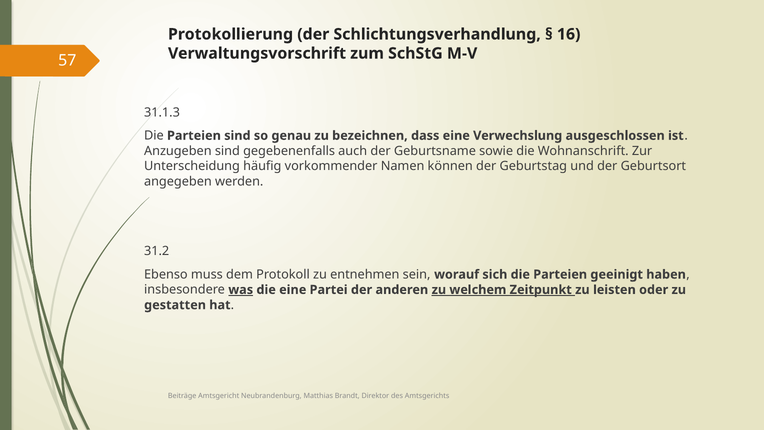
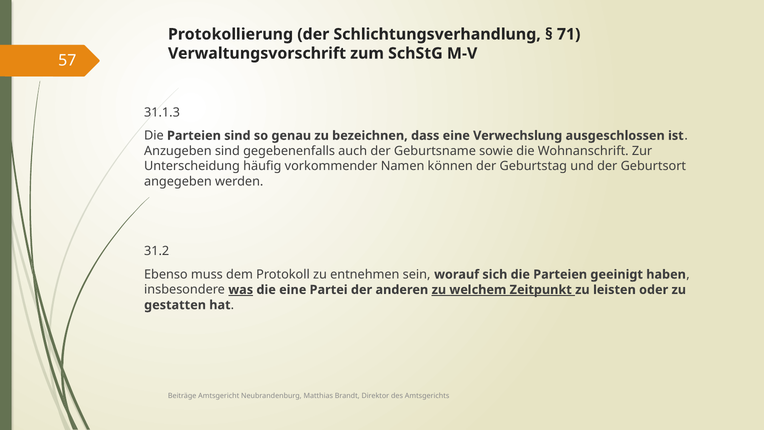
16: 16 -> 71
